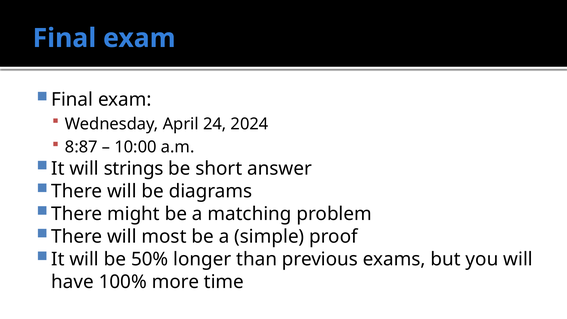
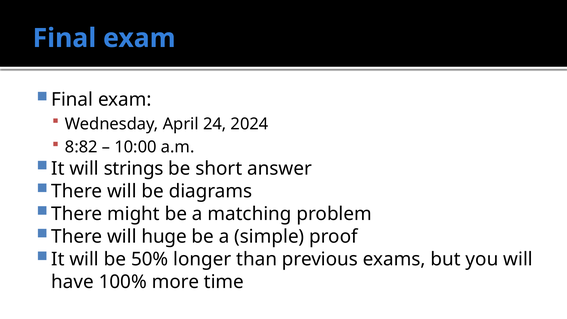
8:87: 8:87 -> 8:82
most: most -> huge
